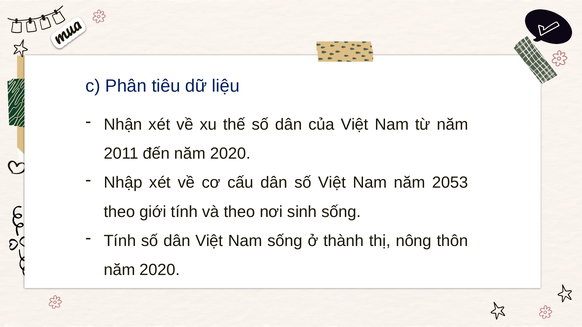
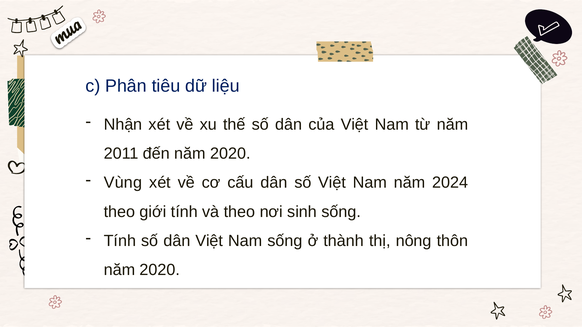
Nhập: Nhập -> Vùng
2053: 2053 -> 2024
